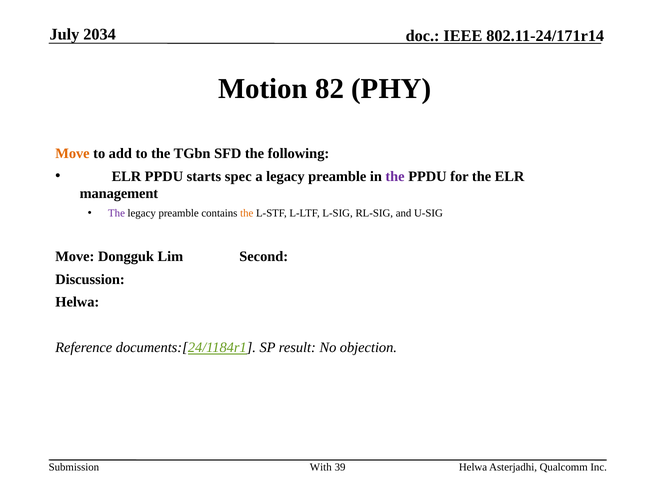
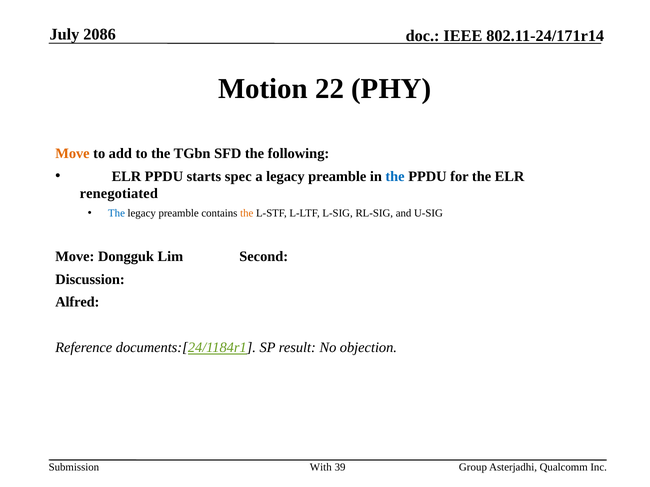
2034: 2034 -> 2086
82: 82 -> 22
the at (395, 177) colour: purple -> blue
management: management -> renegotiated
The at (117, 213) colour: purple -> blue
Helwa at (77, 302): Helwa -> Alfred
39 Helwa: Helwa -> Group
